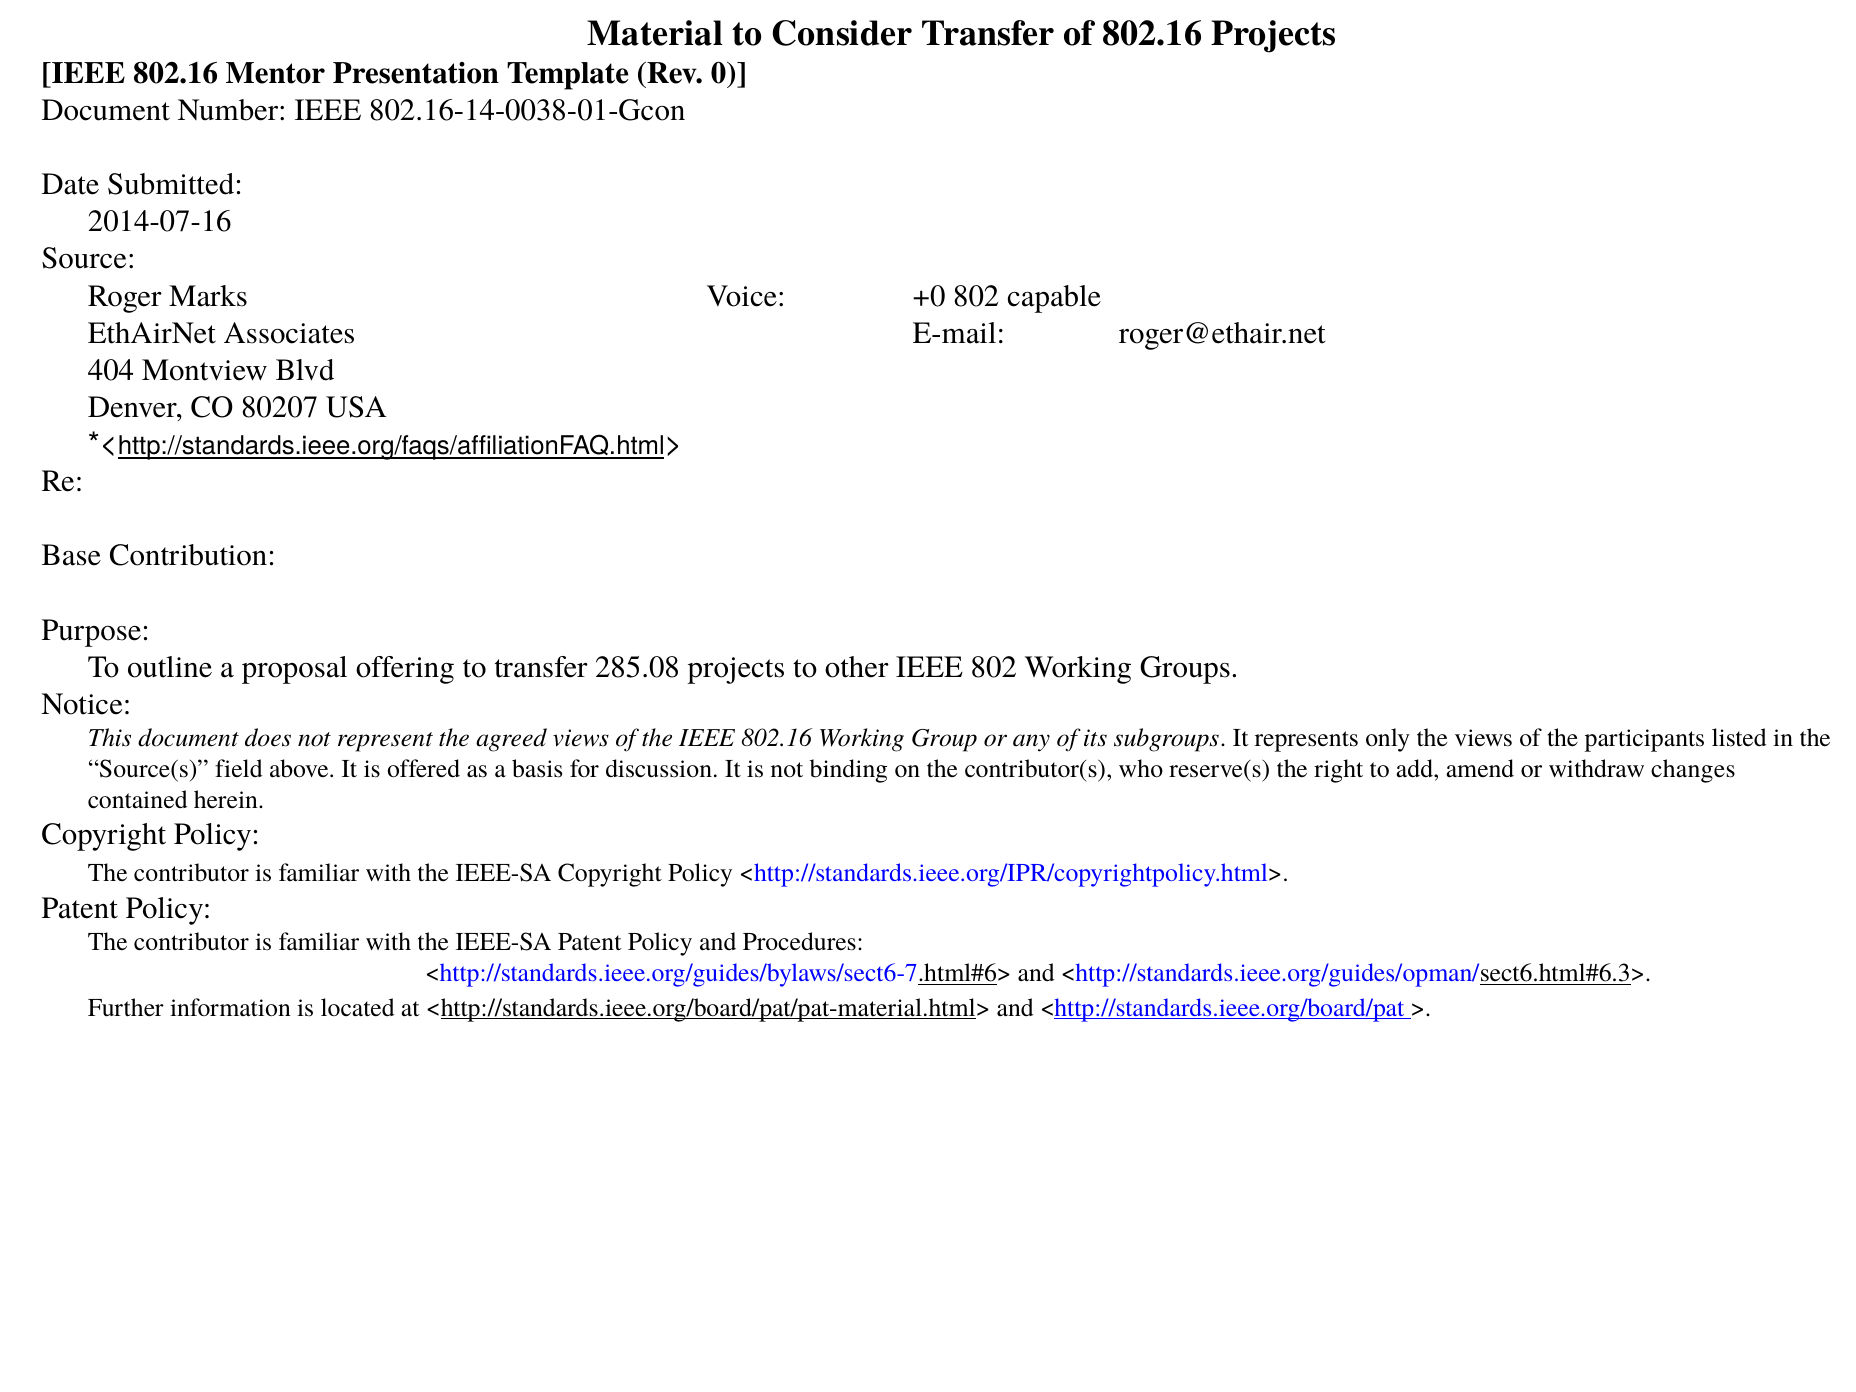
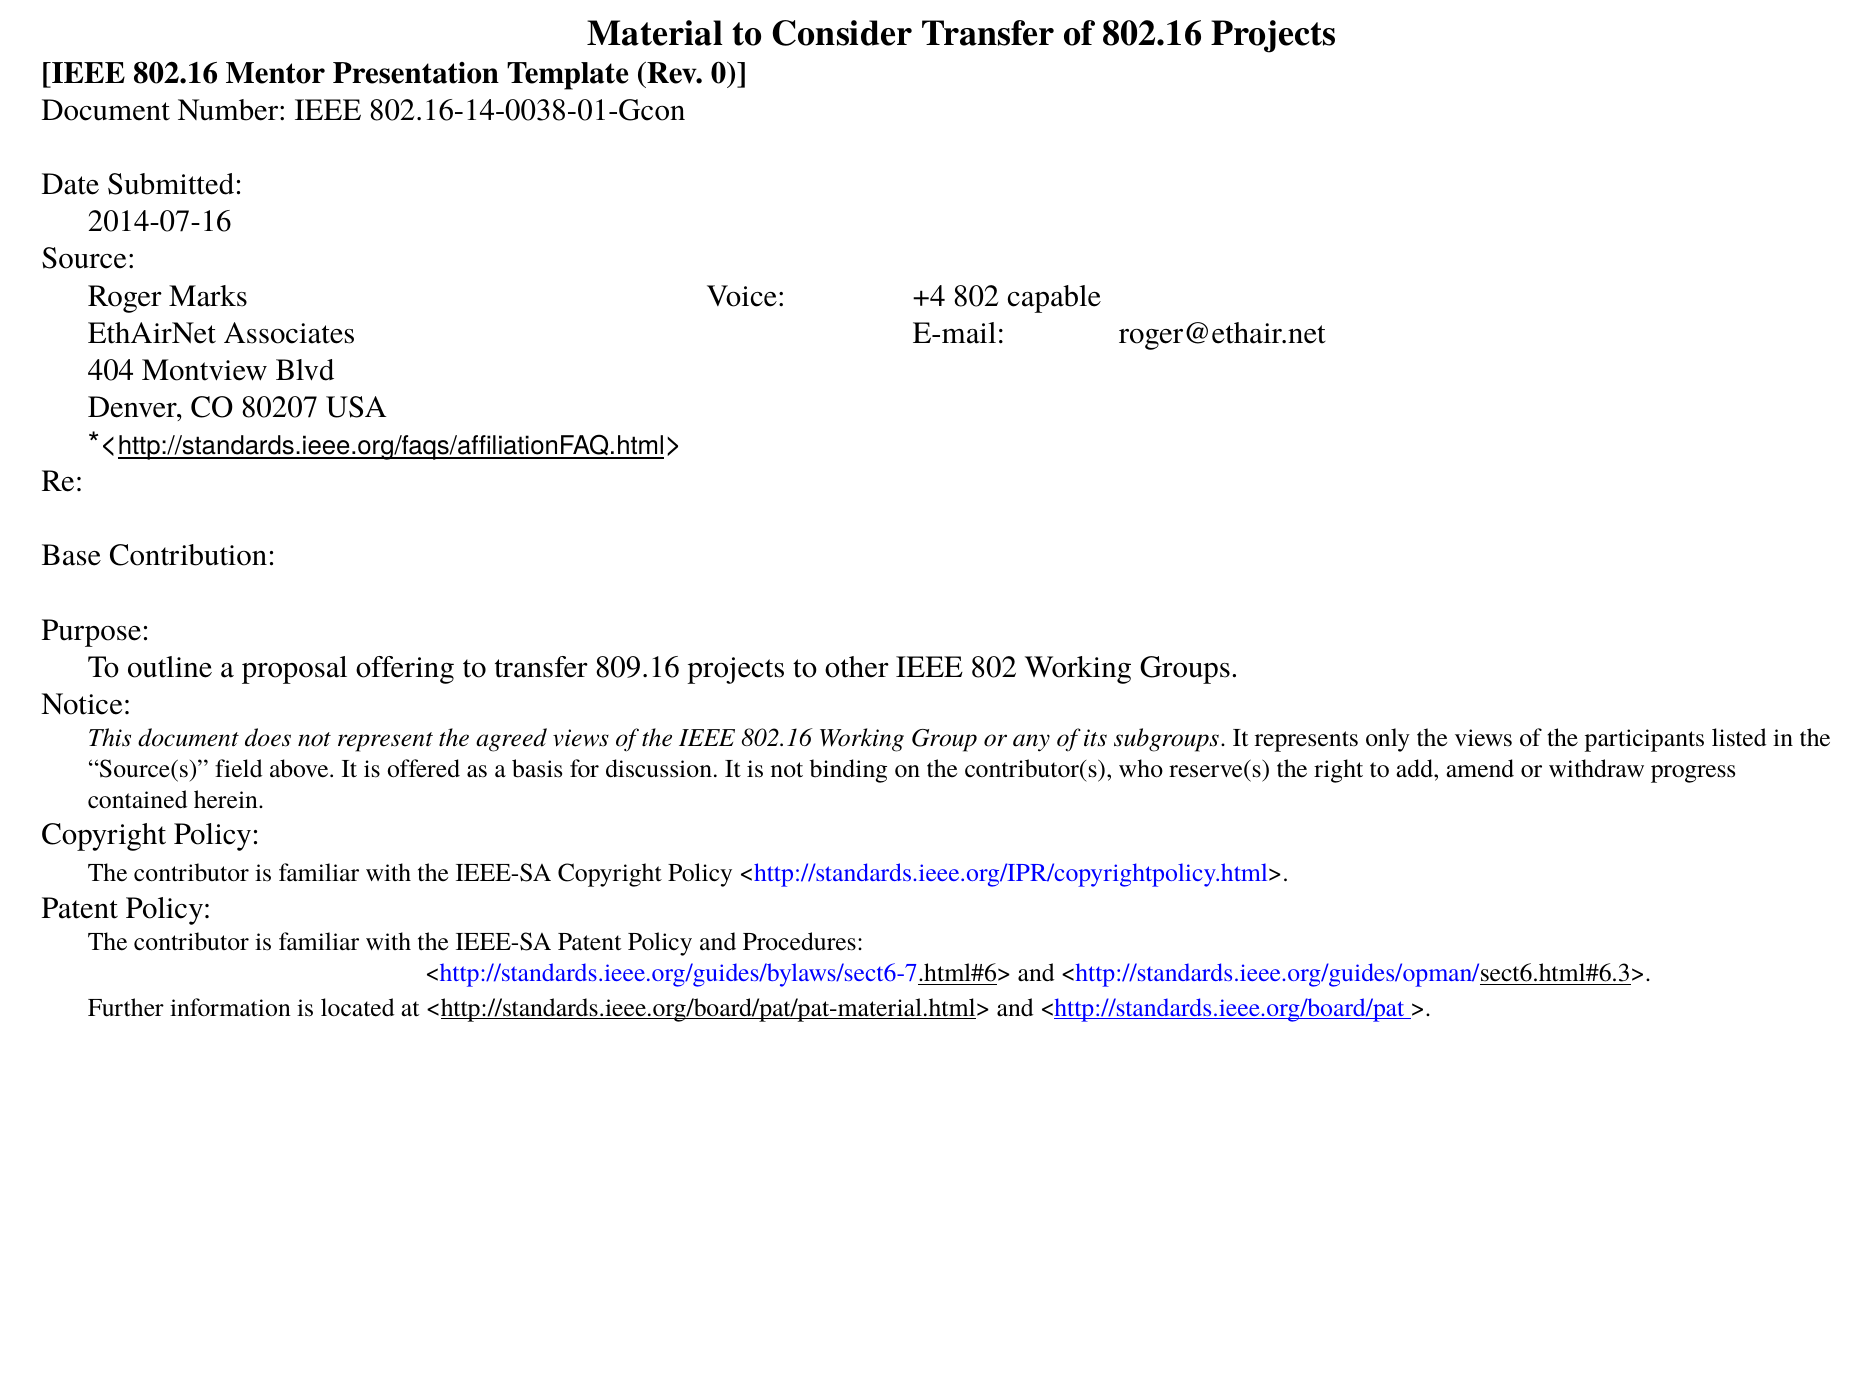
+0: +0 -> +4
285.08: 285.08 -> 809.16
changes: changes -> progress
